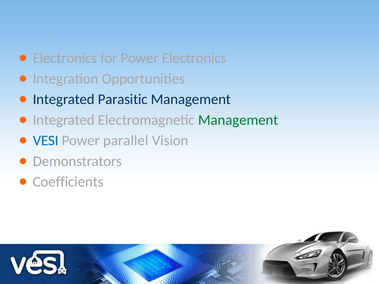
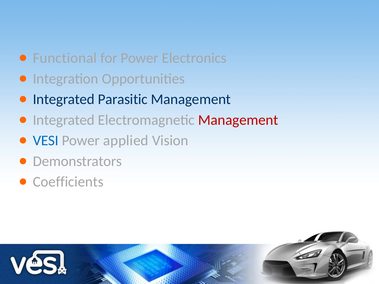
Electronics at (65, 58): Electronics -> Functional
Management at (238, 120) colour: green -> red
parallel: parallel -> applied
